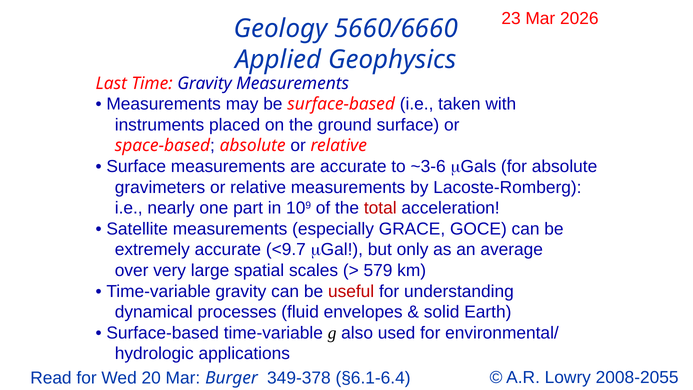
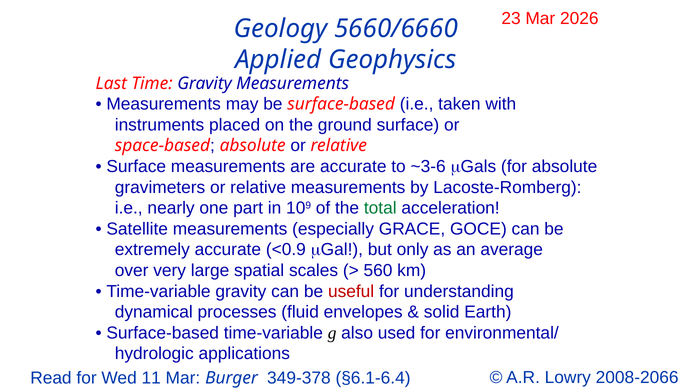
total colour: red -> green
<9.7: <9.7 -> <0.9
579: 579 -> 560
2008-2055: 2008-2055 -> 2008-2066
20: 20 -> 11
